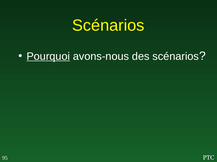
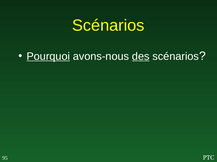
des underline: none -> present
